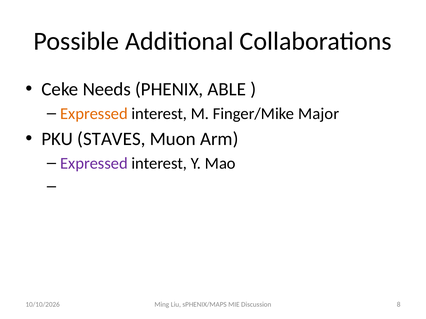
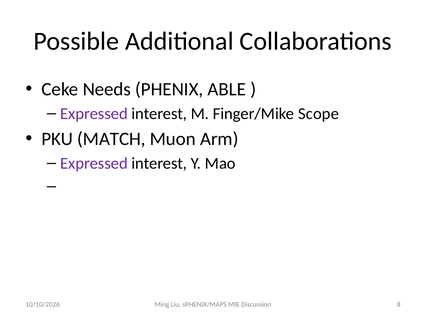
Expressed at (94, 114) colour: orange -> purple
Major: Major -> Scope
STAVES: STAVES -> MATCH
